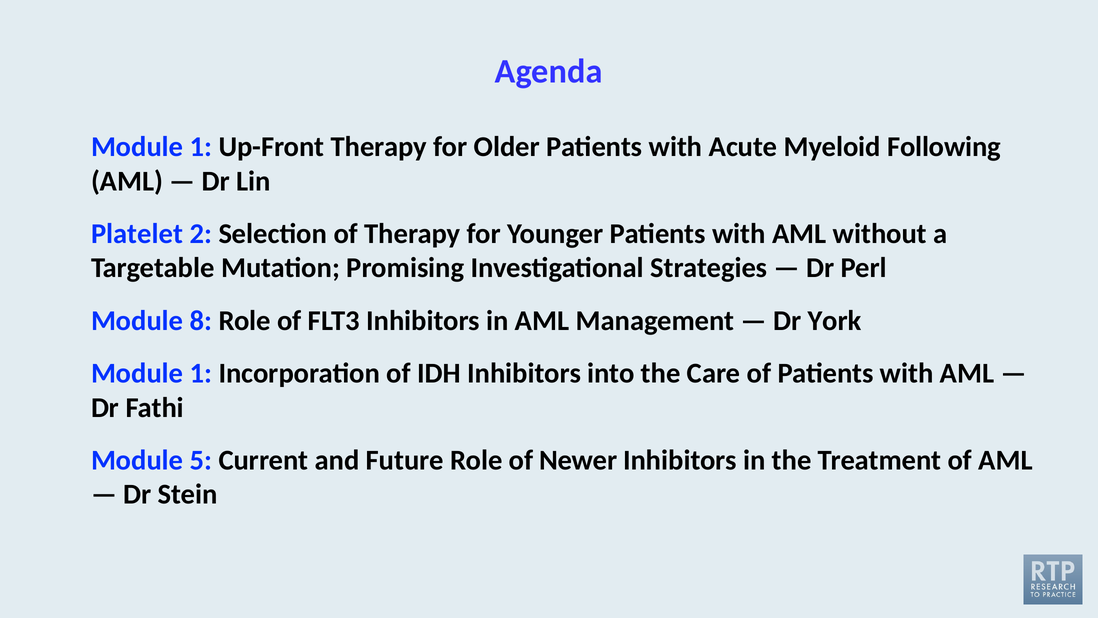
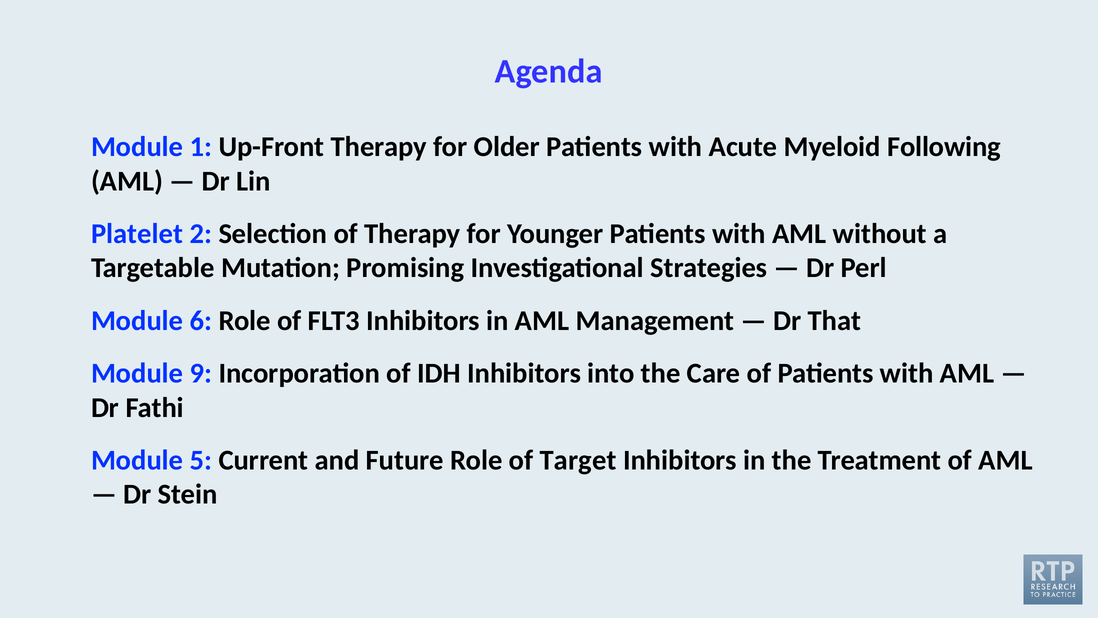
8: 8 -> 6
York: York -> That
1 at (201, 373): 1 -> 9
Newer: Newer -> Target
